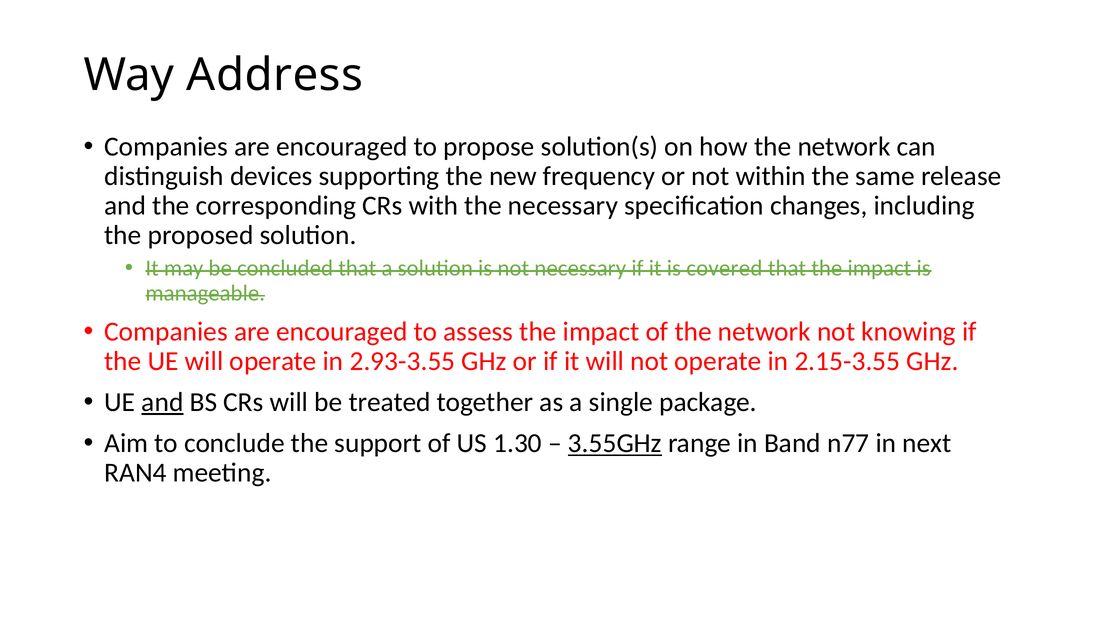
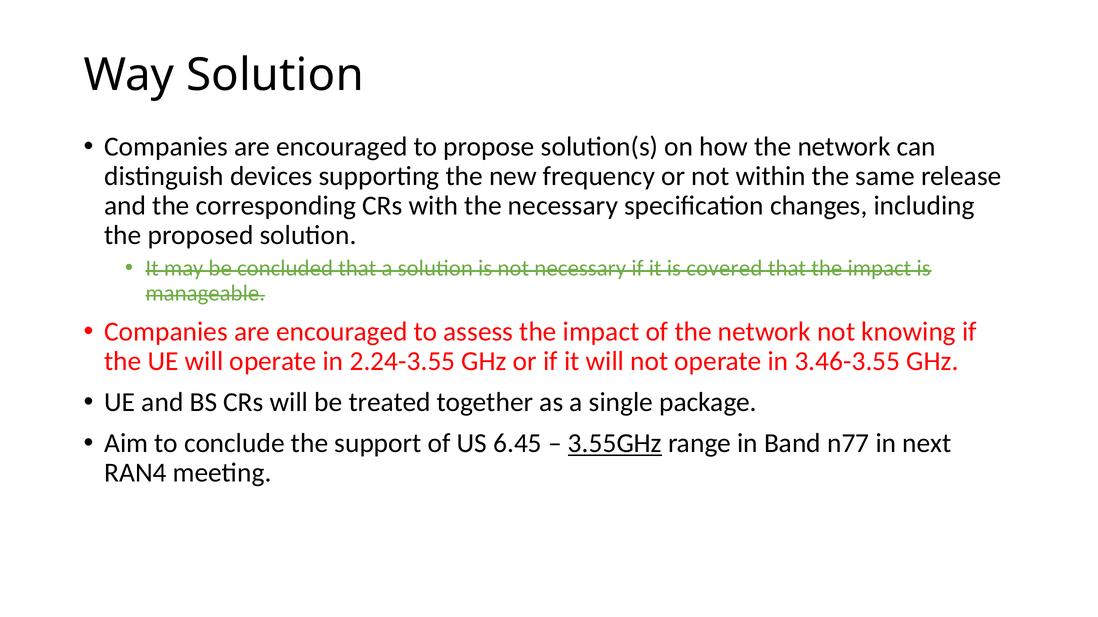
Way Address: Address -> Solution
2.93-3.55: 2.93-3.55 -> 2.24-3.55
2.15-3.55: 2.15-3.55 -> 3.46-3.55
and at (162, 403) underline: present -> none
1.30: 1.30 -> 6.45
